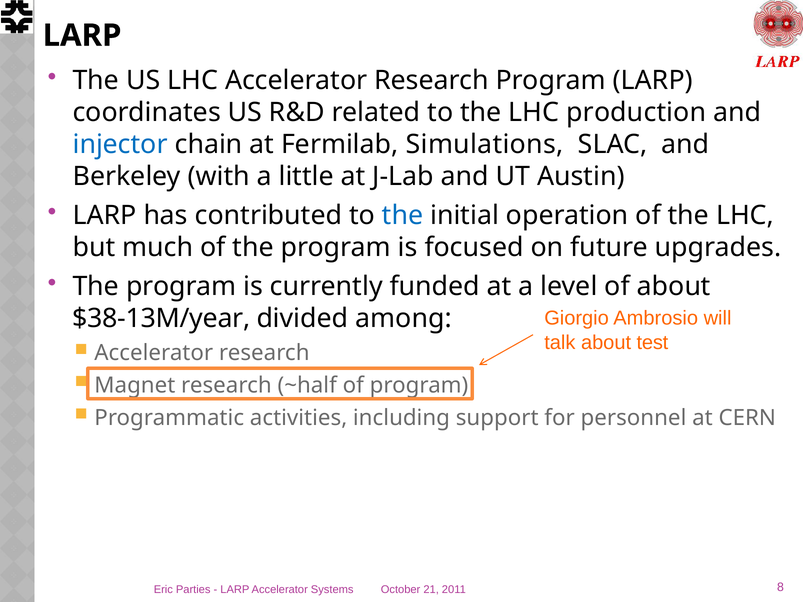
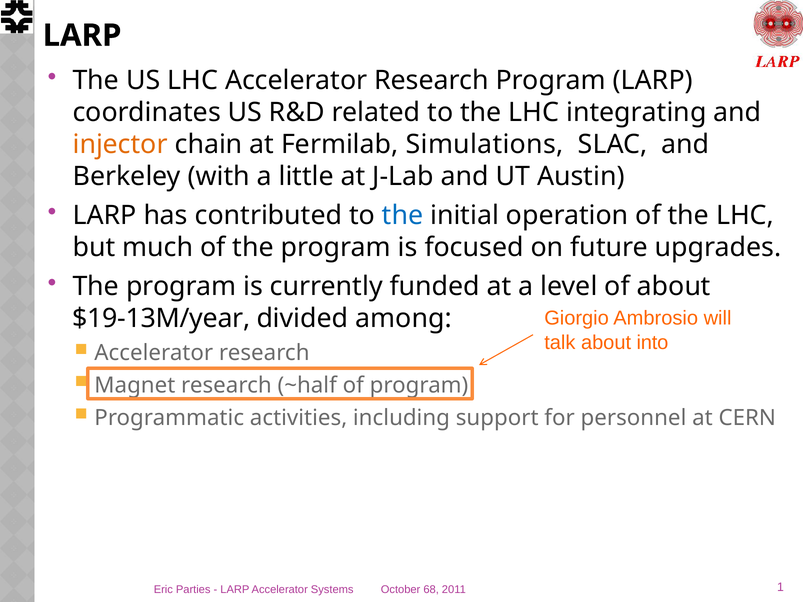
production: production -> integrating
injector colour: blue -> orange
$38-13M/year: $38-13M/year -> $19-13M/year
test: test -> into
21: 21 -> 68
8: 8 -> 1
